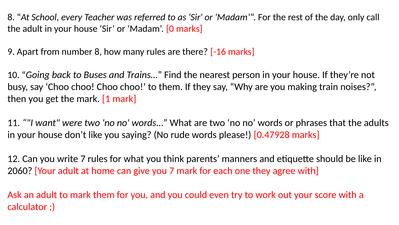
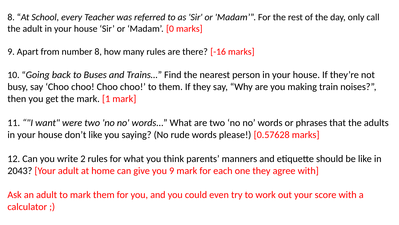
0.47928: 0.47928 -> 0.57628
write 7: 7 -> 2
2060: 2060 -> 2043
you 7: 7 -> 9
